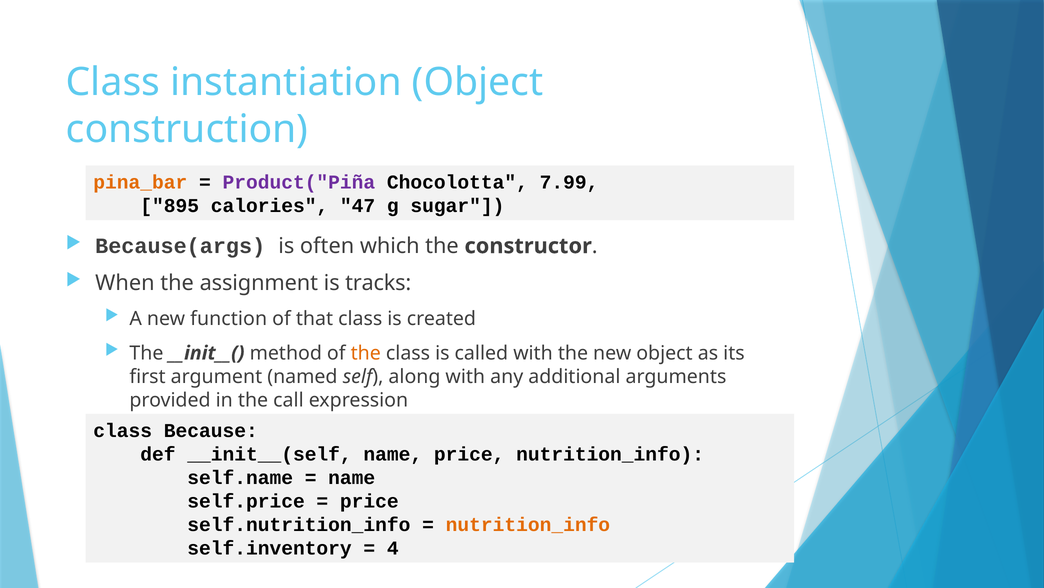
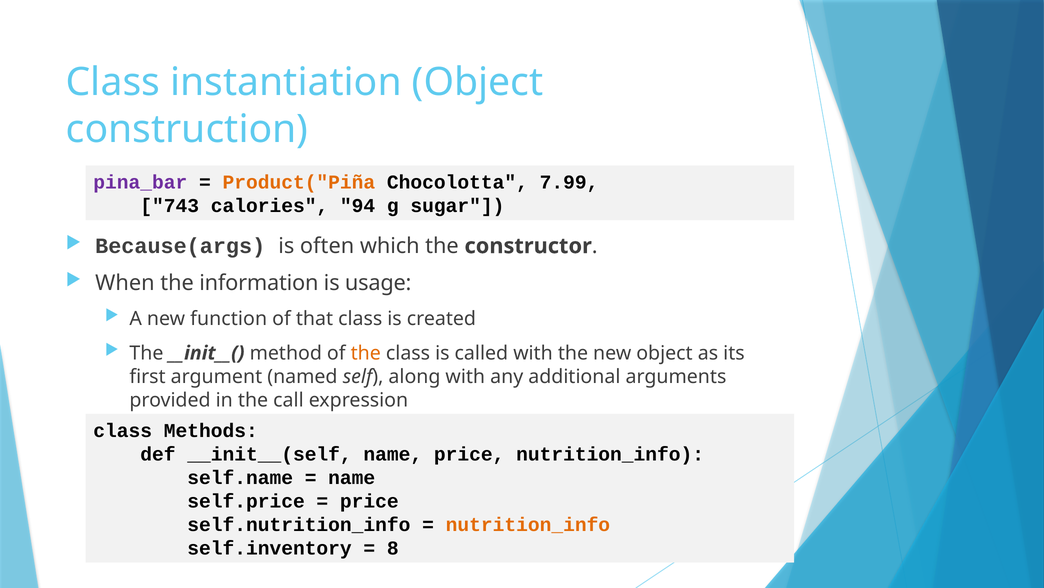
pina_bar colour: orange -> purple
Product("Piña colour: purple -> orange
895: 895 -> 743
47: 47 -> 94
assignment: assignment -> information
tracks: tracks -> usage
Because: Because -> Methods
4: 4 -> 8
